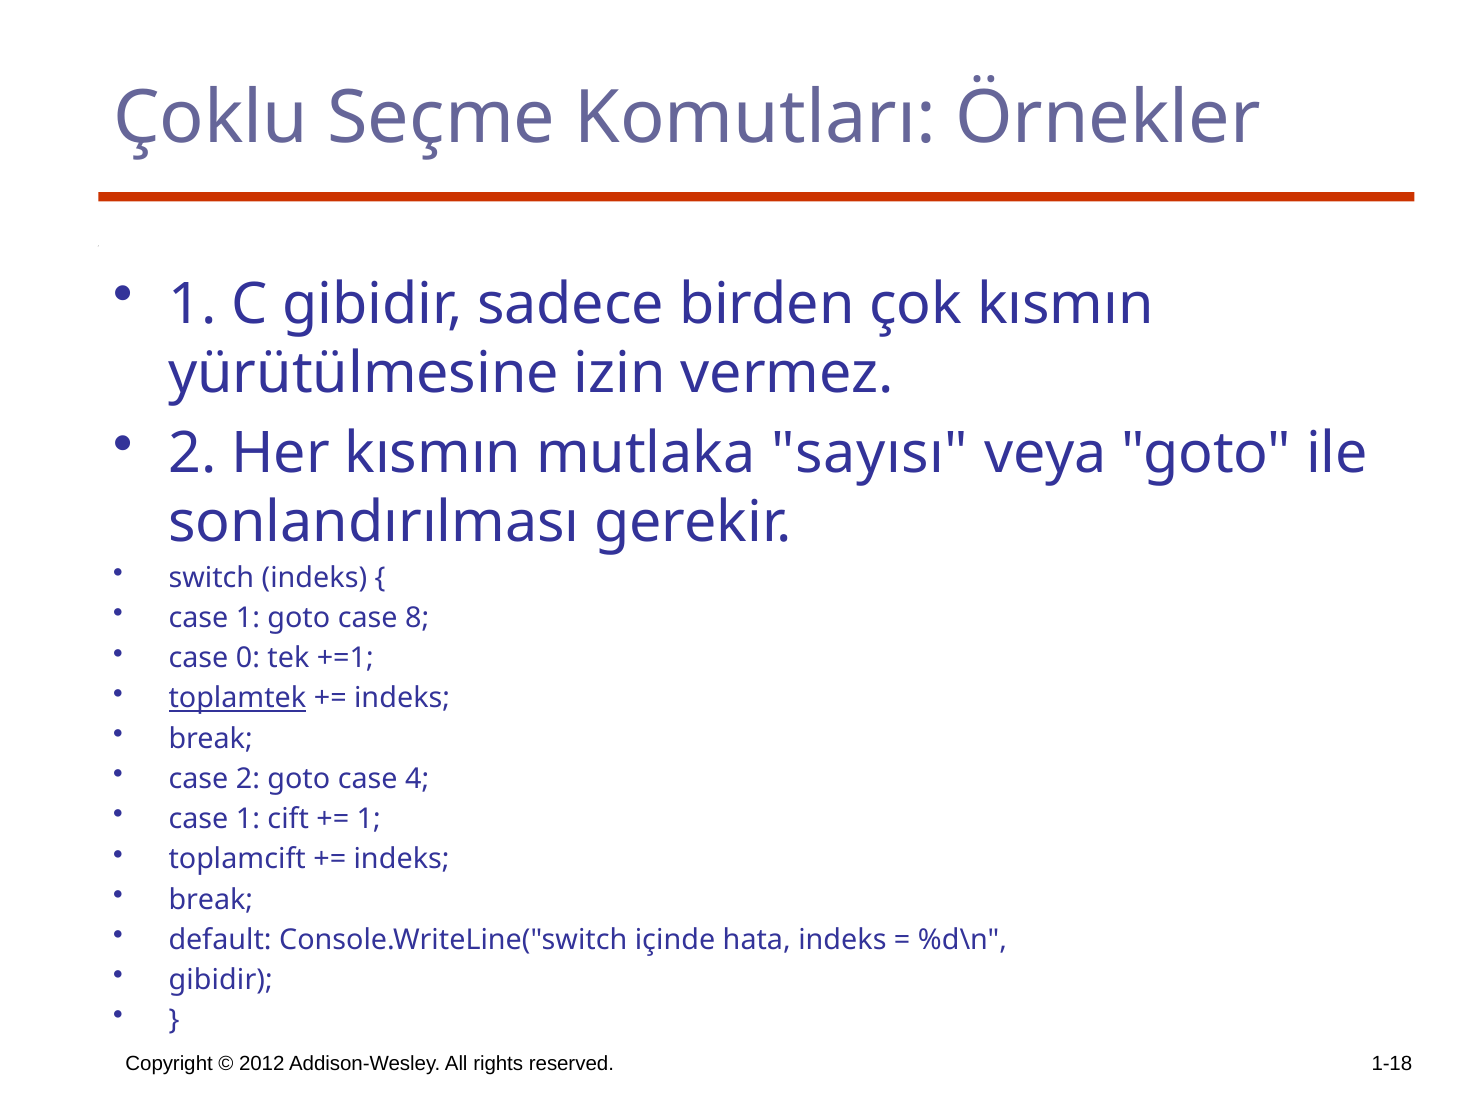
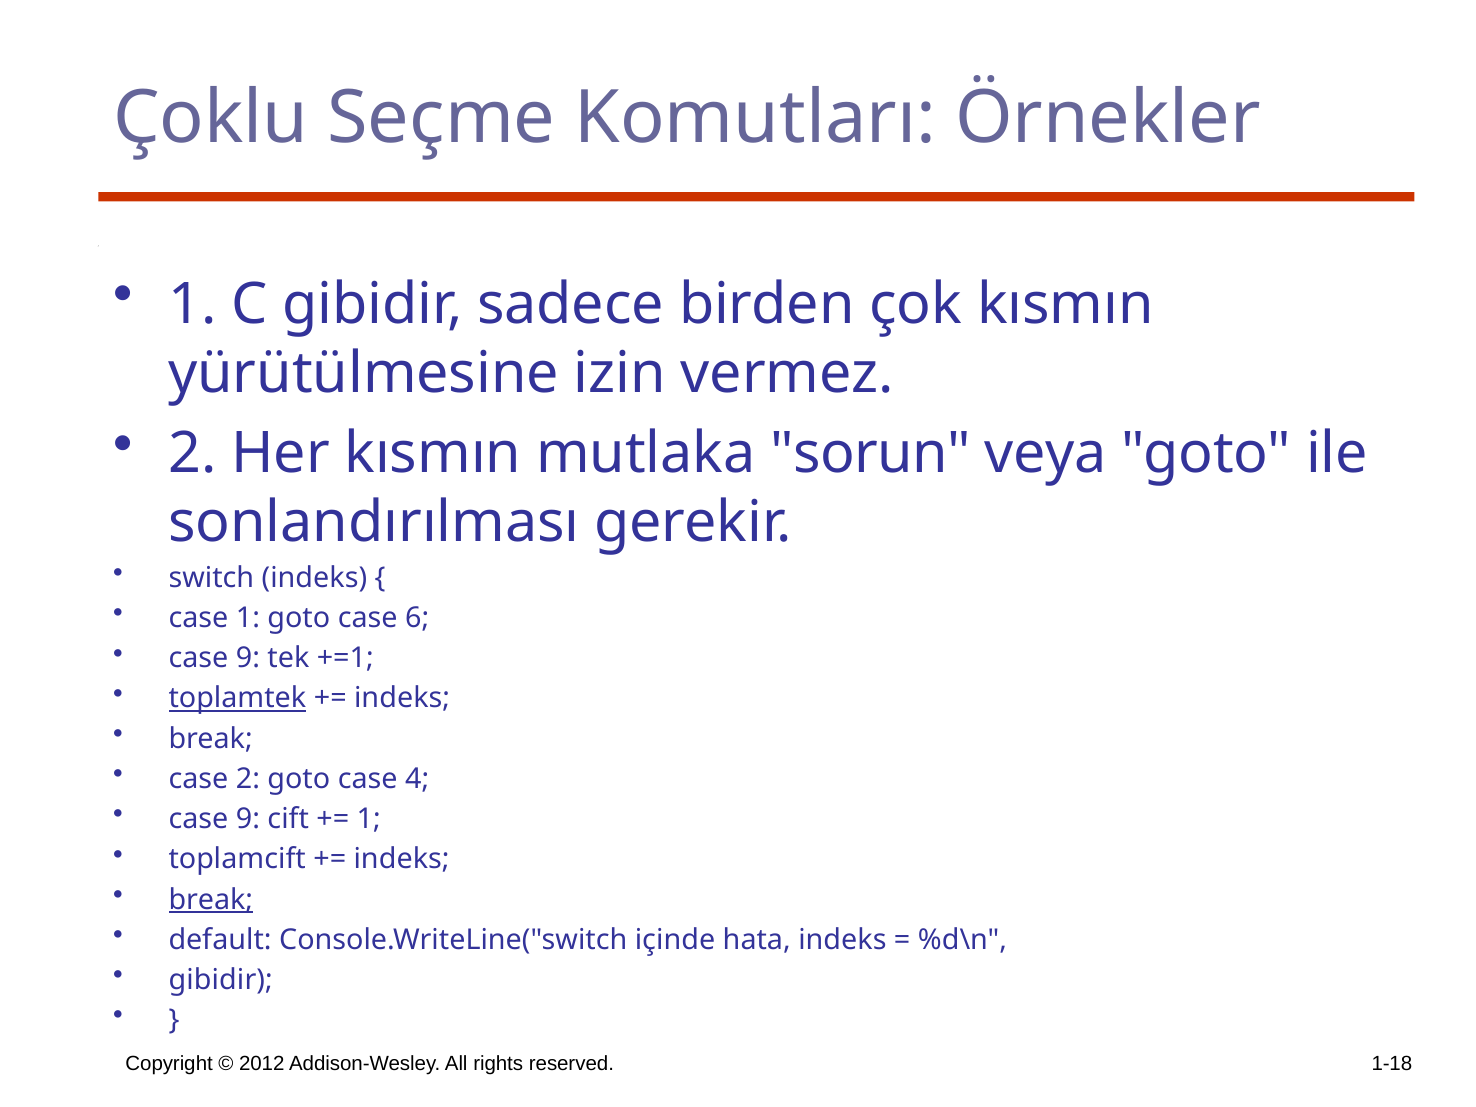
sayısı: sayısı -> sorun
8: 8 -> 6
0 at (248, 658): 0 -> 9
1 at (248, 819): 1 -> 9
break at (211, 900) underline: none -> present
